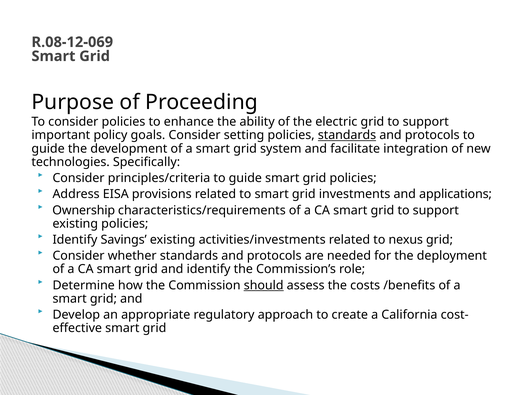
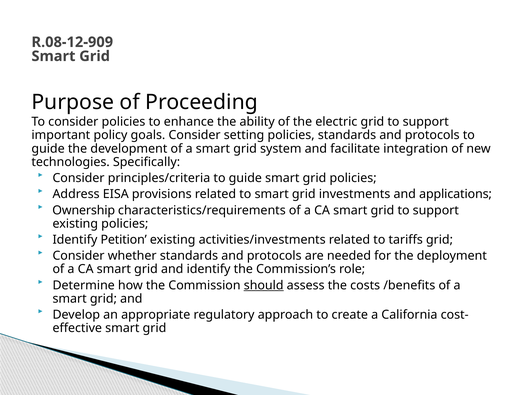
R.08-12-069: R.08-12-069 -> R.08-12-909
standards at (347, 135) underline: present -> none
Savings: Savings -> Petition
nexus: nexus -> tariffs
